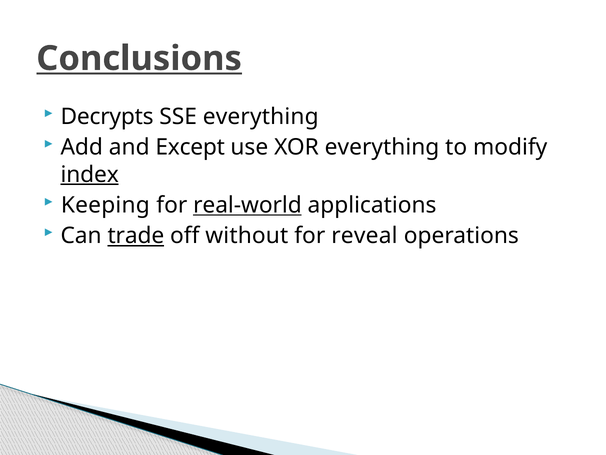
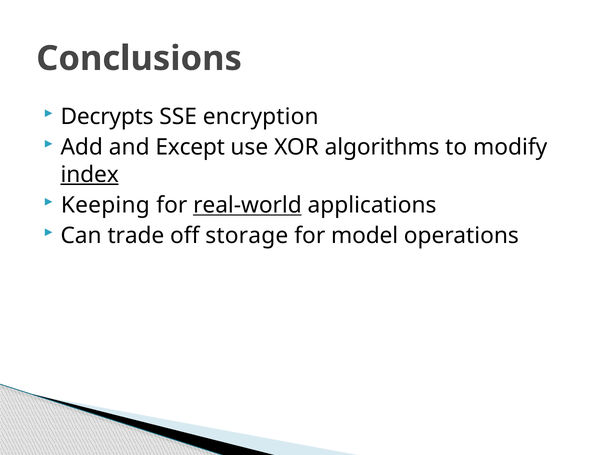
Conclusions underline: present -> none
SSE everything: everything -> encryption
XOR everything: everything -> algorithms
trade underline: present -> none
without: without -> storage
reveal: reveal -> model
